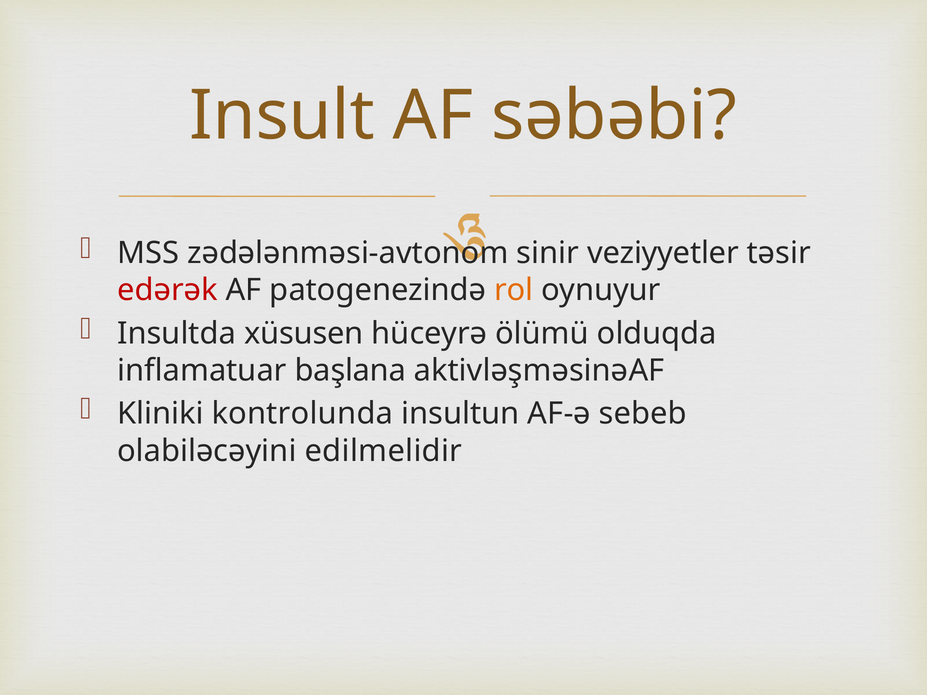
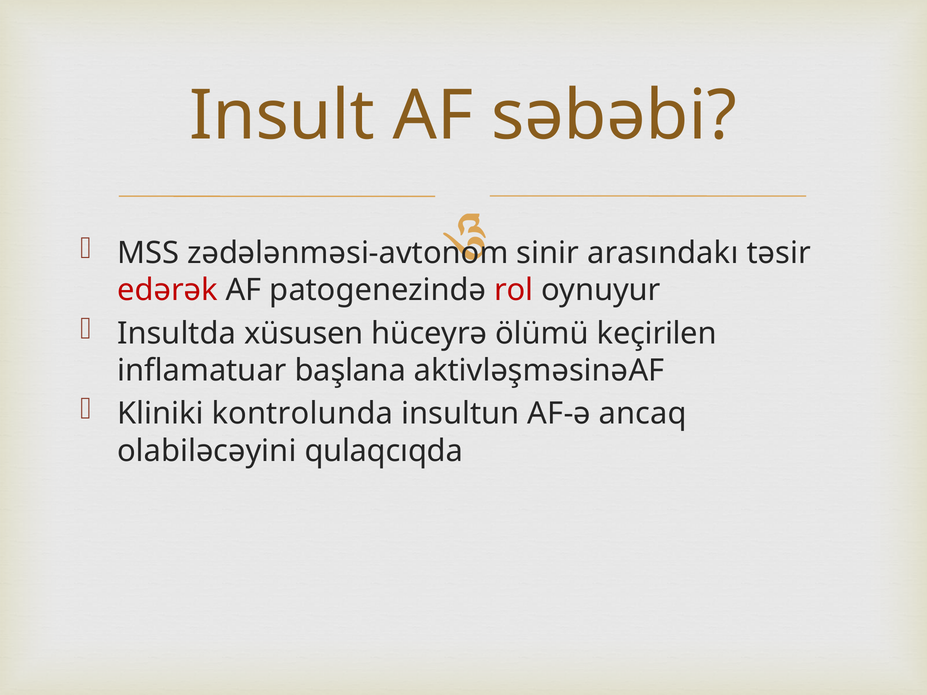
veziyyetler: veziyyetler -> arasındakı
rol colour: orange -> red
olduqda: olduqda -> keçirilen
sebeb: sebeb -> ancaq
edilmelidir: edilmelidir -> qulaqcıqda
